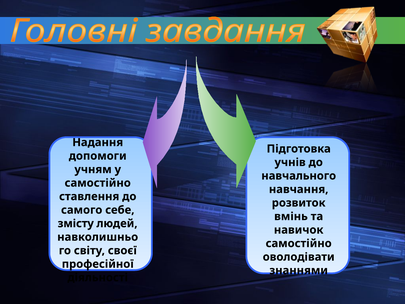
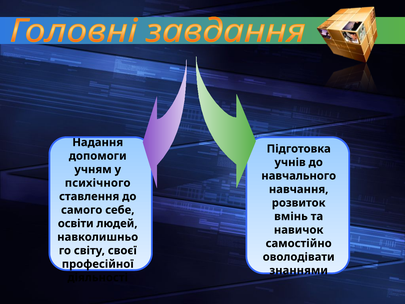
самостійно at (98, 183): самостійно -> психічного
змісту: змісту -> освіти
